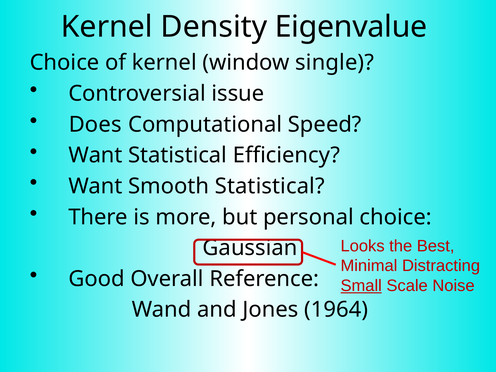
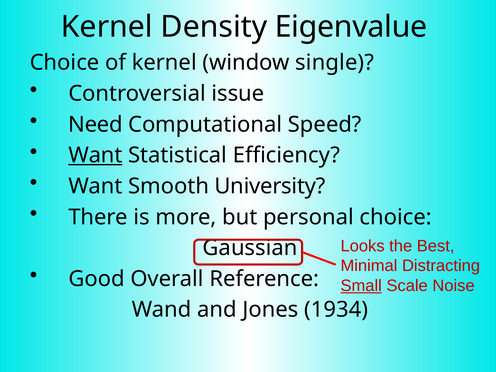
Does: Does -> Need
Want at (95, 155) underline: none -> present
Smooth Statistical: Statistical -> University
1964: 1964 -> 1934
